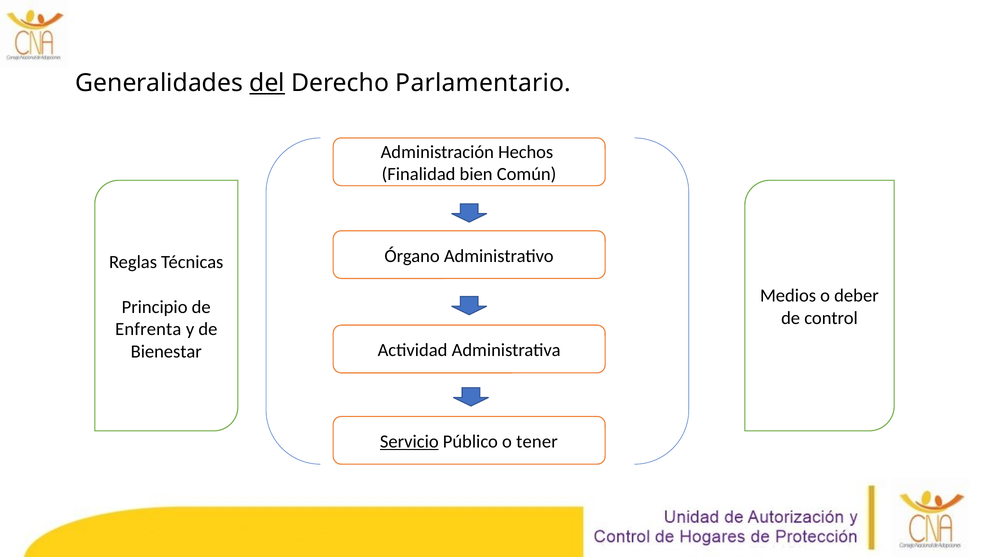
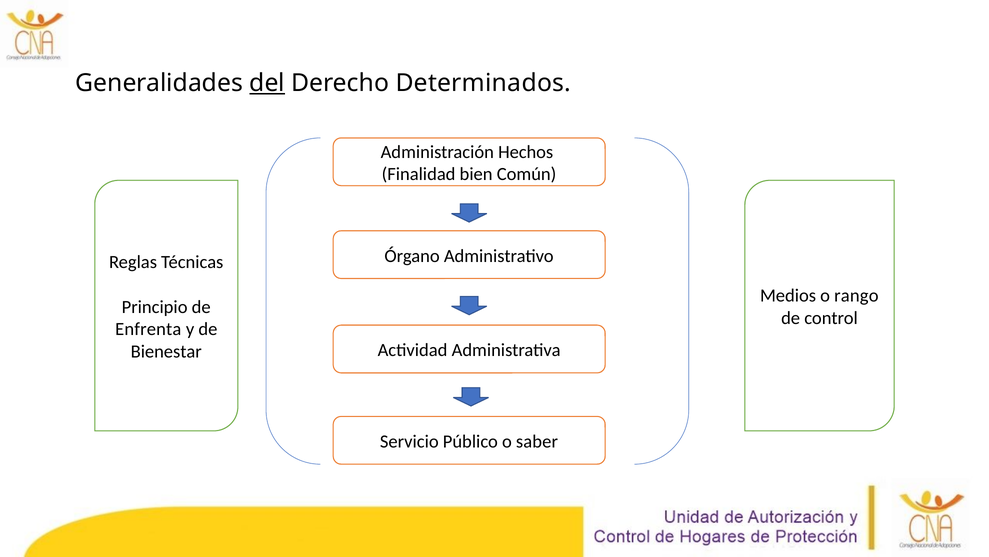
Parlamentario: Parlamentario -> Determinados
deber: deber -> rango
Servicio underline: present -> none
tener: tener -> saber
